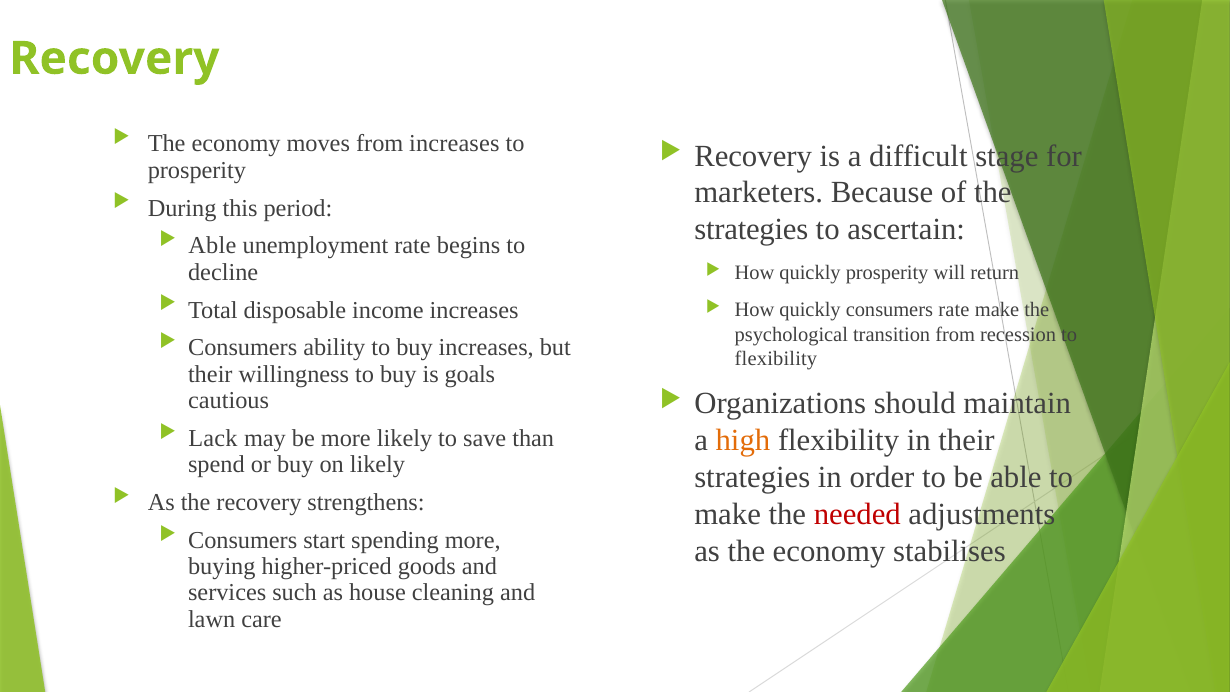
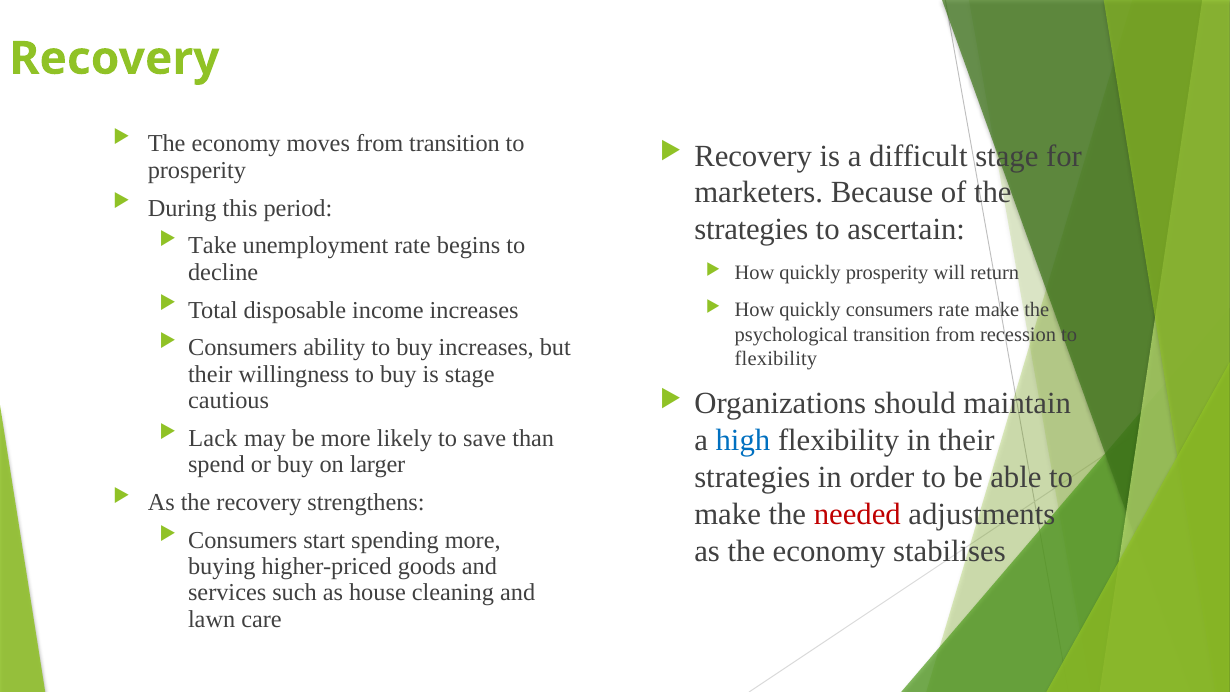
from increases: increases -> transition
Able at (212, 246): Able -> Take
is goals: goals -> stage
high colour: orange -> blue
on likely: likely -> larger
